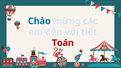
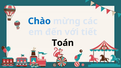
Toán colour: red -> black
